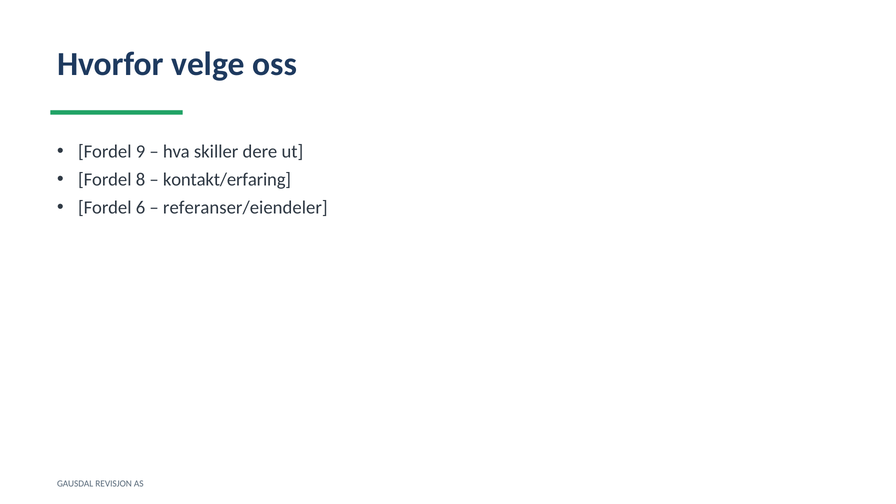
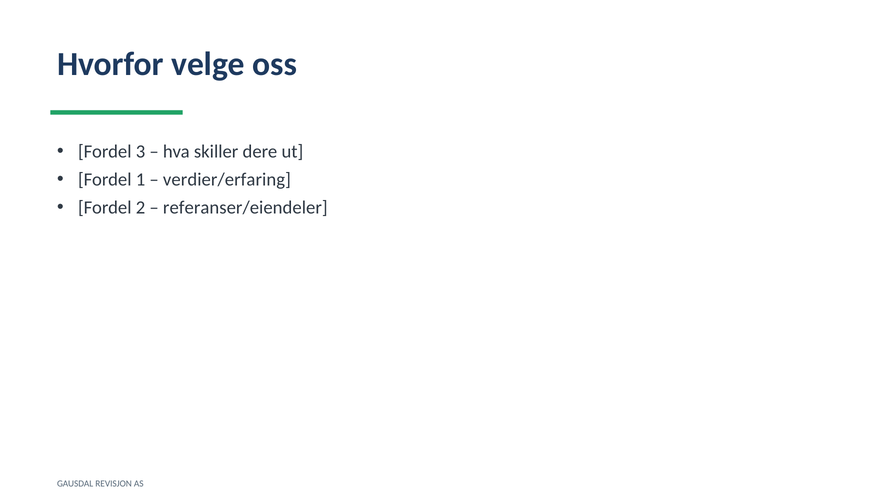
9: 9 -> 3
8: 8 -> 1
kontakt/erfaring: kontakt/erfaring -> verdier/erfaring
6: 6 -> 2
